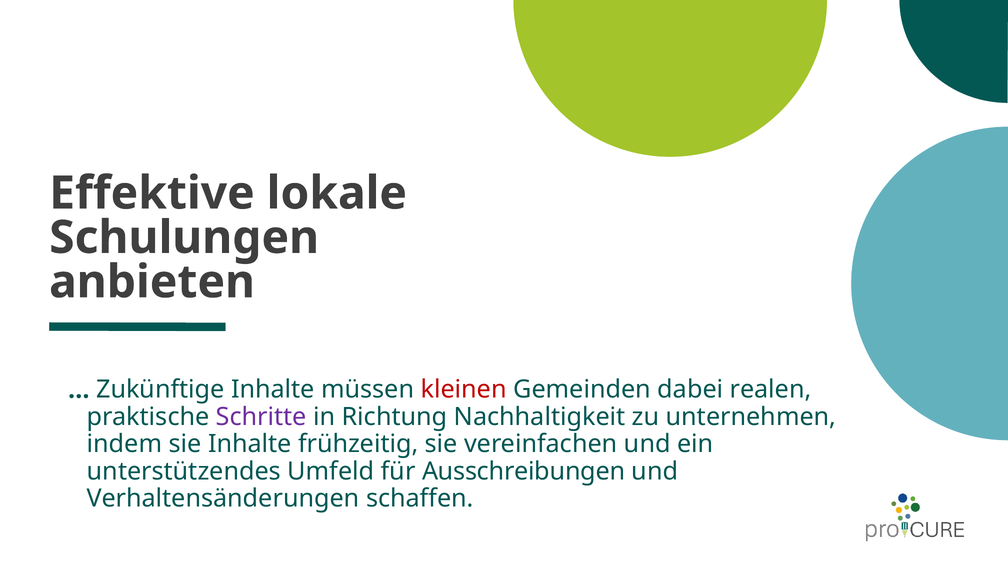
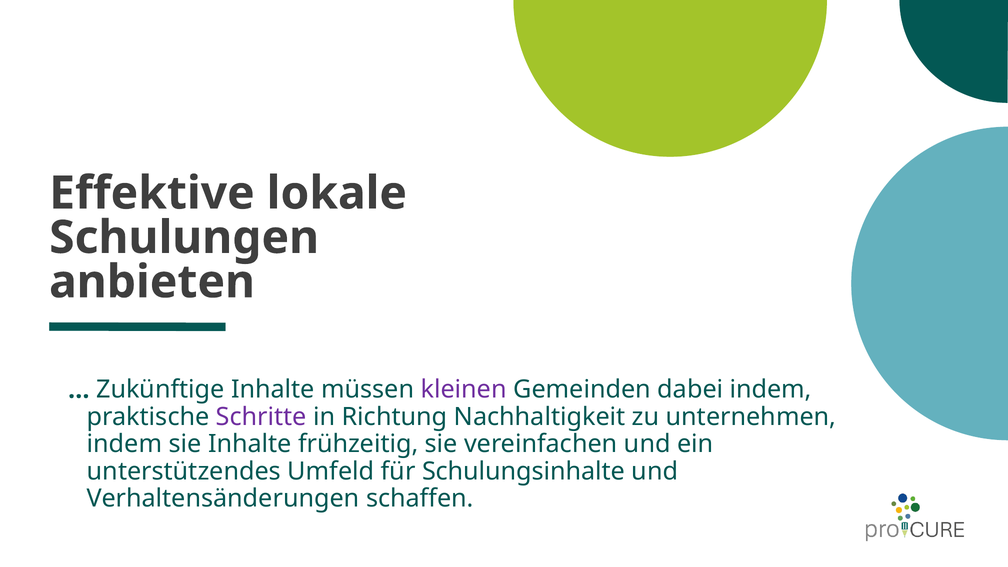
kleinen colour: red -> purple
dabei realen: realen -> indem
Ausschreibungen: Ausschreibungen -> Schulungsinhalte
